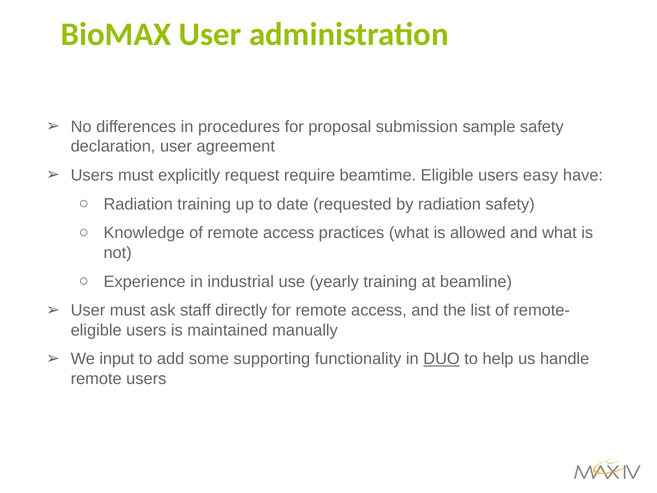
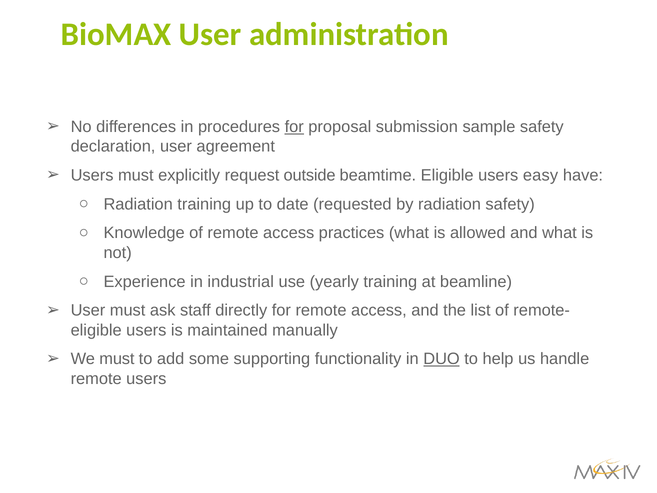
for at (294, 127) underline: none -> present
require: require -> outside
We input: input -> must
